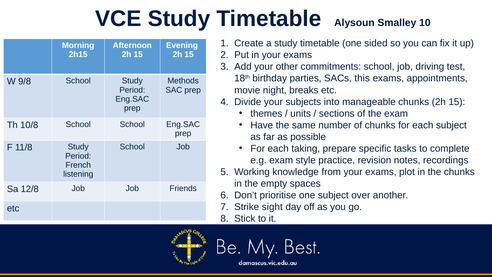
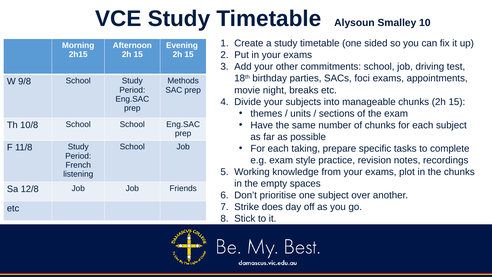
this: this -> foci
sight: sight -> does
